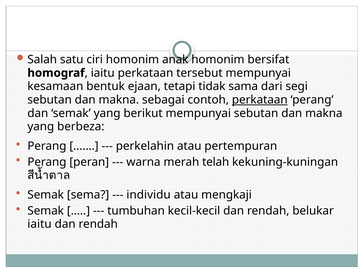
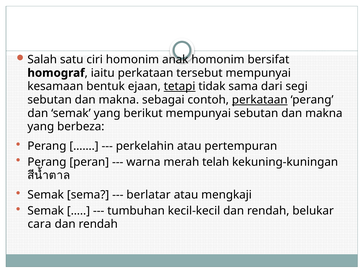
tetapi underline: none -> present
individu: individu -> berlatar
iaitu at (40, 224): iaitu -> cara
